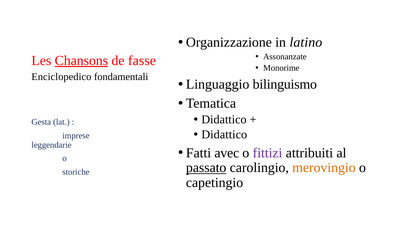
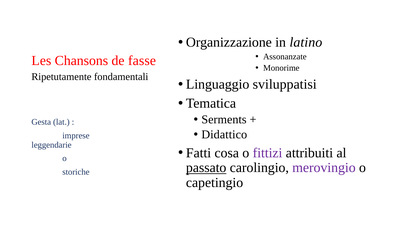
Chansons underline: present -> none
Enciclopedico: Enciclopedico -> Ripetutamente
bilinguismo: bilinguismo -> sviluppatisi
Didattico at (224, 119): Didattico -> Serments
avec: avec -> cosa
merovingio colour: orange -> purple
